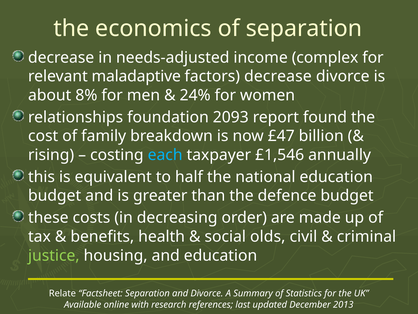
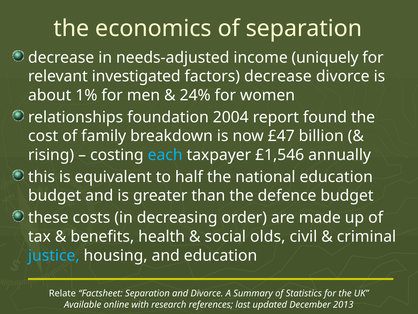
complex: complex -> uniquely
maladaptive: maladaptive -> investigated
8%: 8% -> 1%
2093: 2093 -> 2004
justice colour: light green -> light blue
